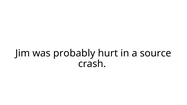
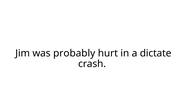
source: source -> dictate
